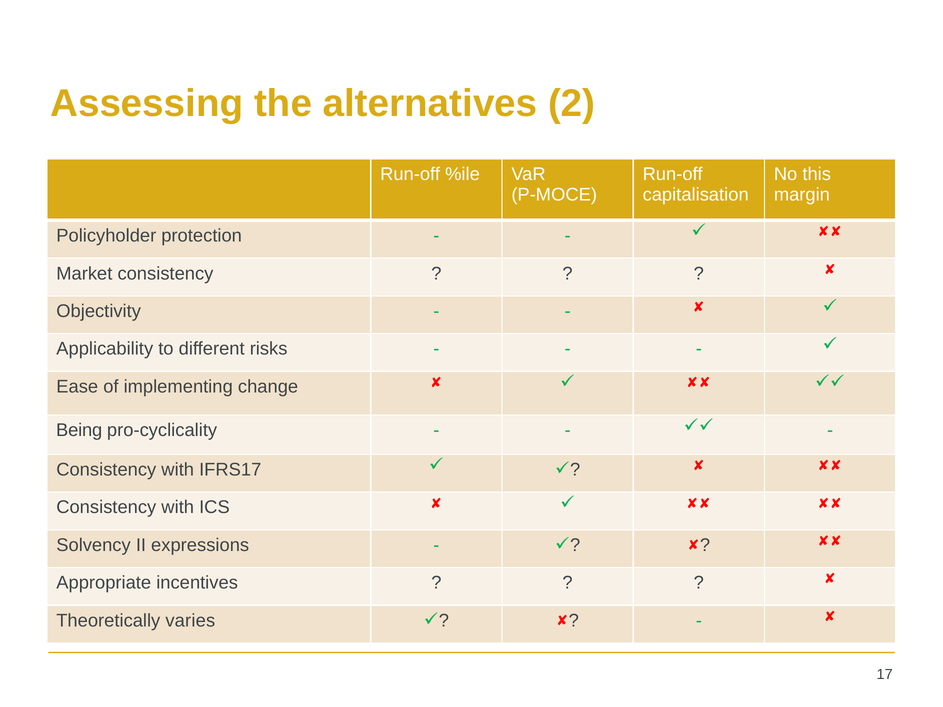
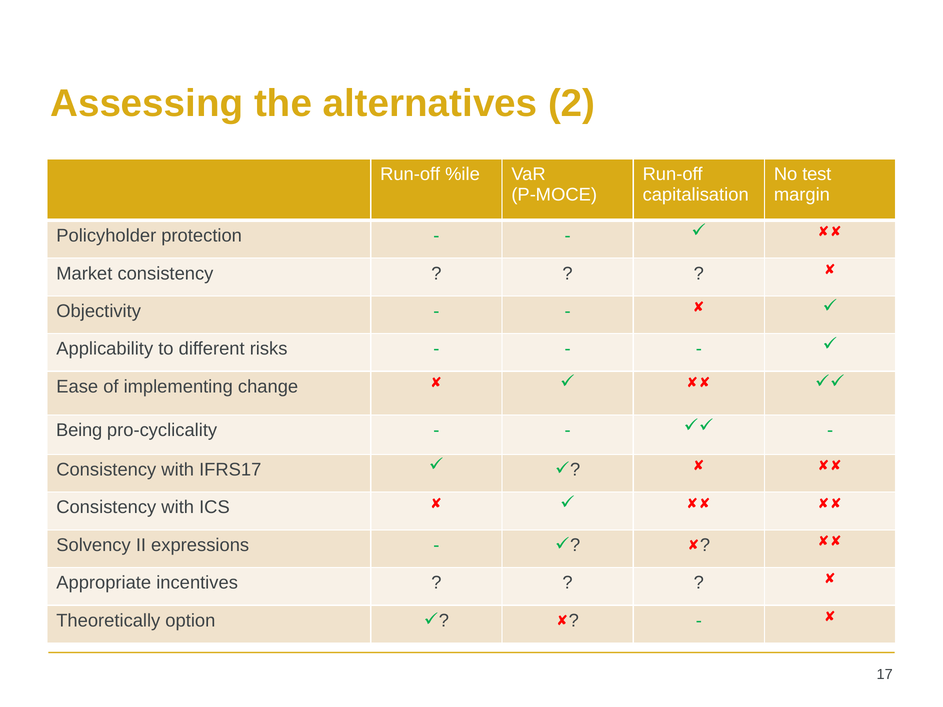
this: this -> test
varies: varies -> option
